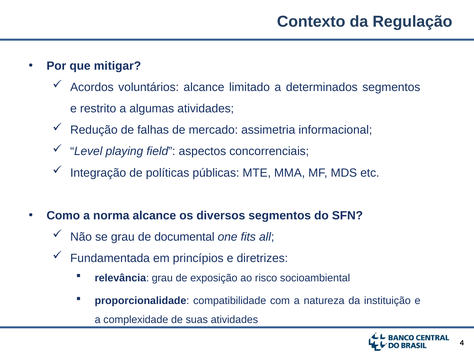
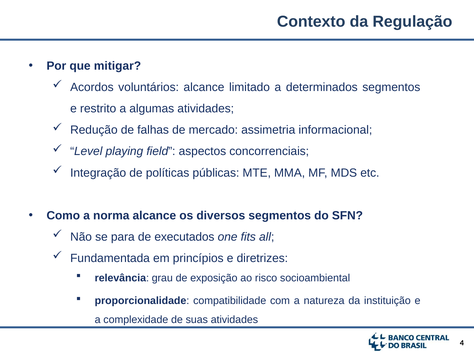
se grau: grau -> para
documental: documental -> executados
